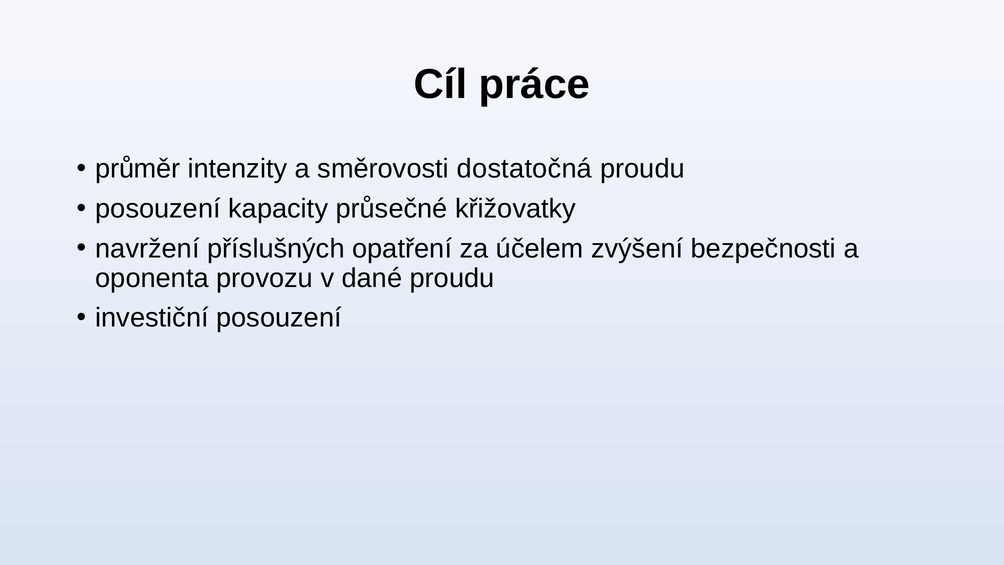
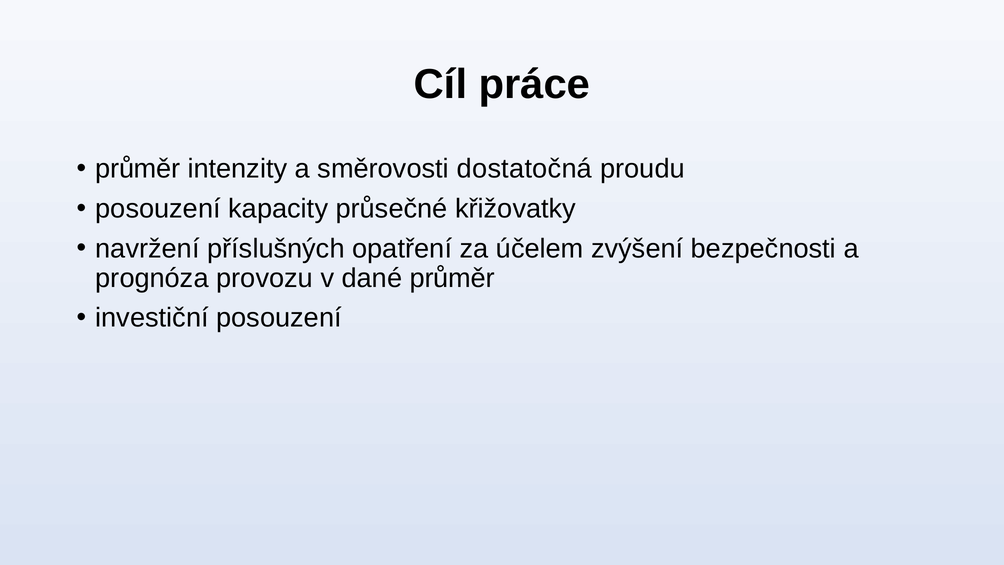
oponenta: oponenta -> prognóza
dané proudu: proudu -> průměr
